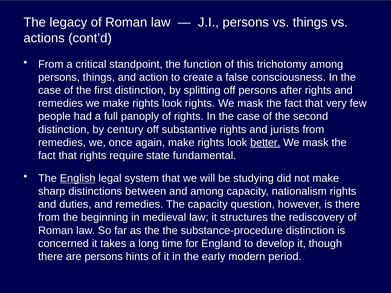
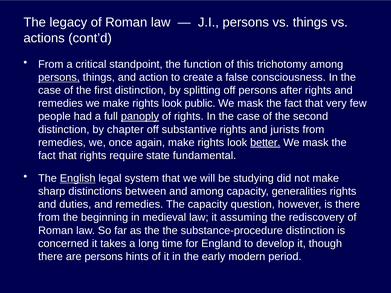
persons at (59, 77) underline: none -> present
look rights: rights -> public
panoply underline: none -> present
century: century -> chapter
nationalism: nationalism -> generalities
structures: structures -> assuming
